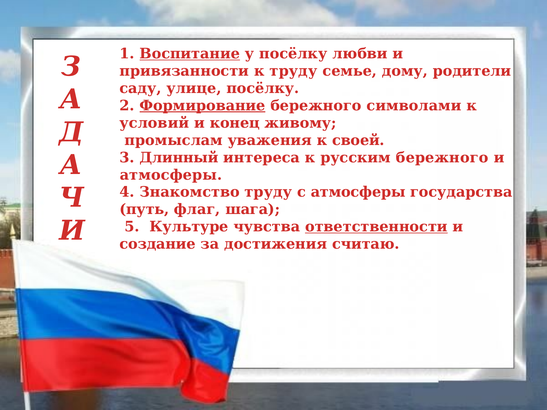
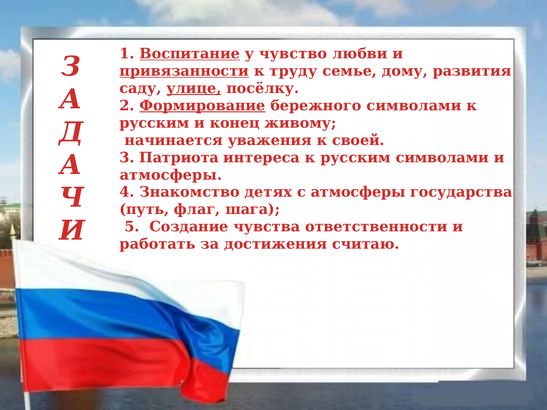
у посёлку: посёлку -> чувство
привязанности underline: none -> present
родители: родители -> развития
улице underline: none -> present
условий at (154, 123): условий -> русским
промыслам: промыслам -> начинается
Длинный: Длинный -> Патриота
русским бережного: бережного -> символами
Знакомство труду: труду -> детях
Культуре: Культуре -> Создание
ответственности underline: present -> none
создание: создание -> работать
